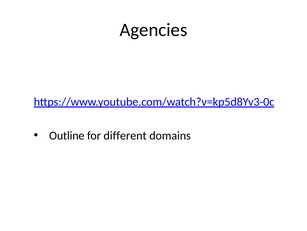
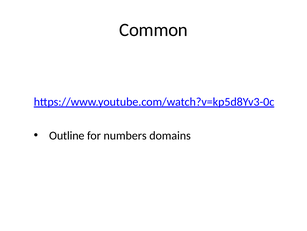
Agencies: Agencies -> Common
different: different -> numbers
